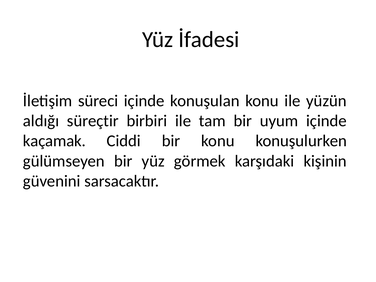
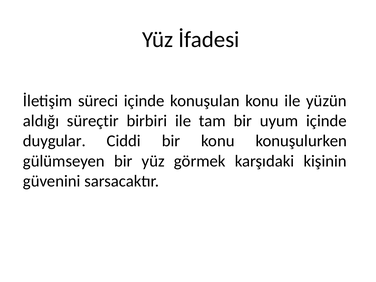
kaçamak: kaçamak -> duygular
